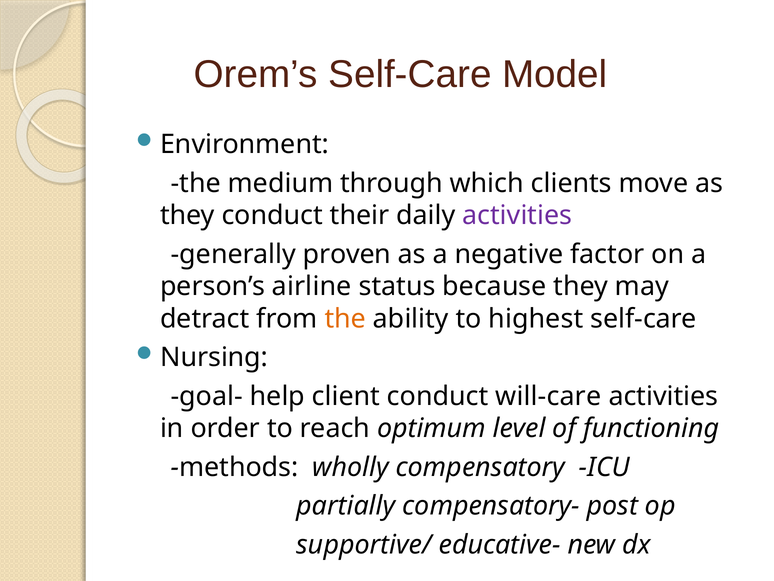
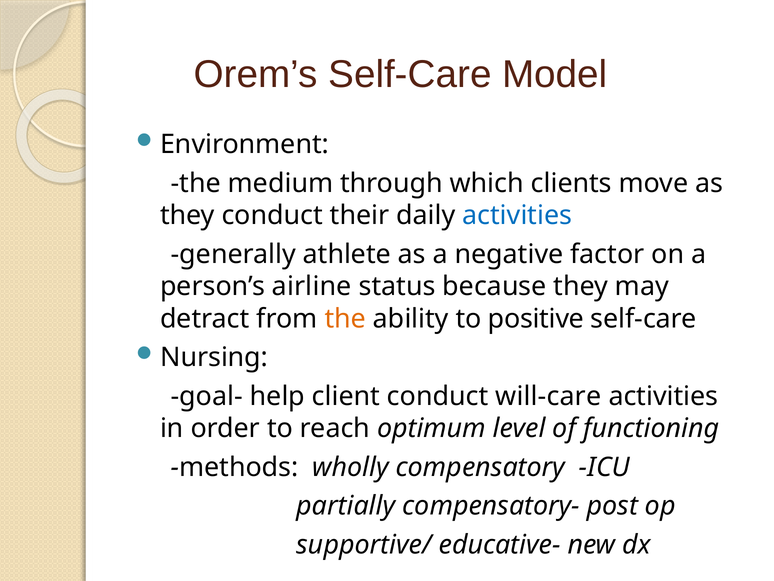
activities at (517, 215) colour: purple -> blue
proven: proven -> athlete
highest: highest -> positive
